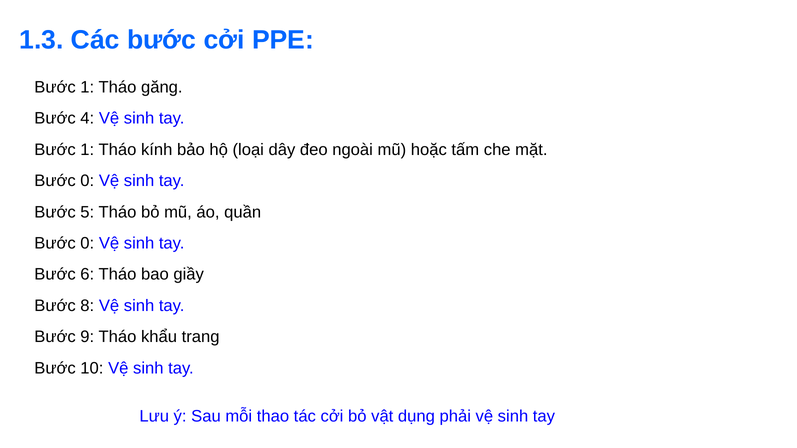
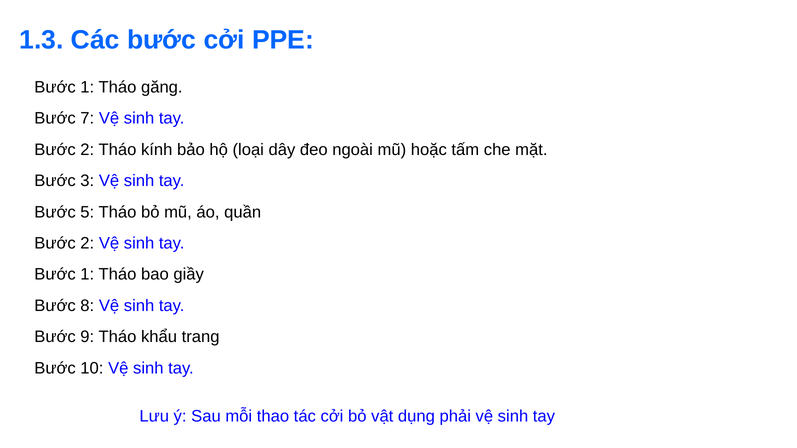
4: 4 -> 7
1 at (87, 150): 1 -> 2
0 at (87, 181): 0 -> 3
0 at (87, 243): 0 -> 2
6 at (87, 275): 6 -> 1
